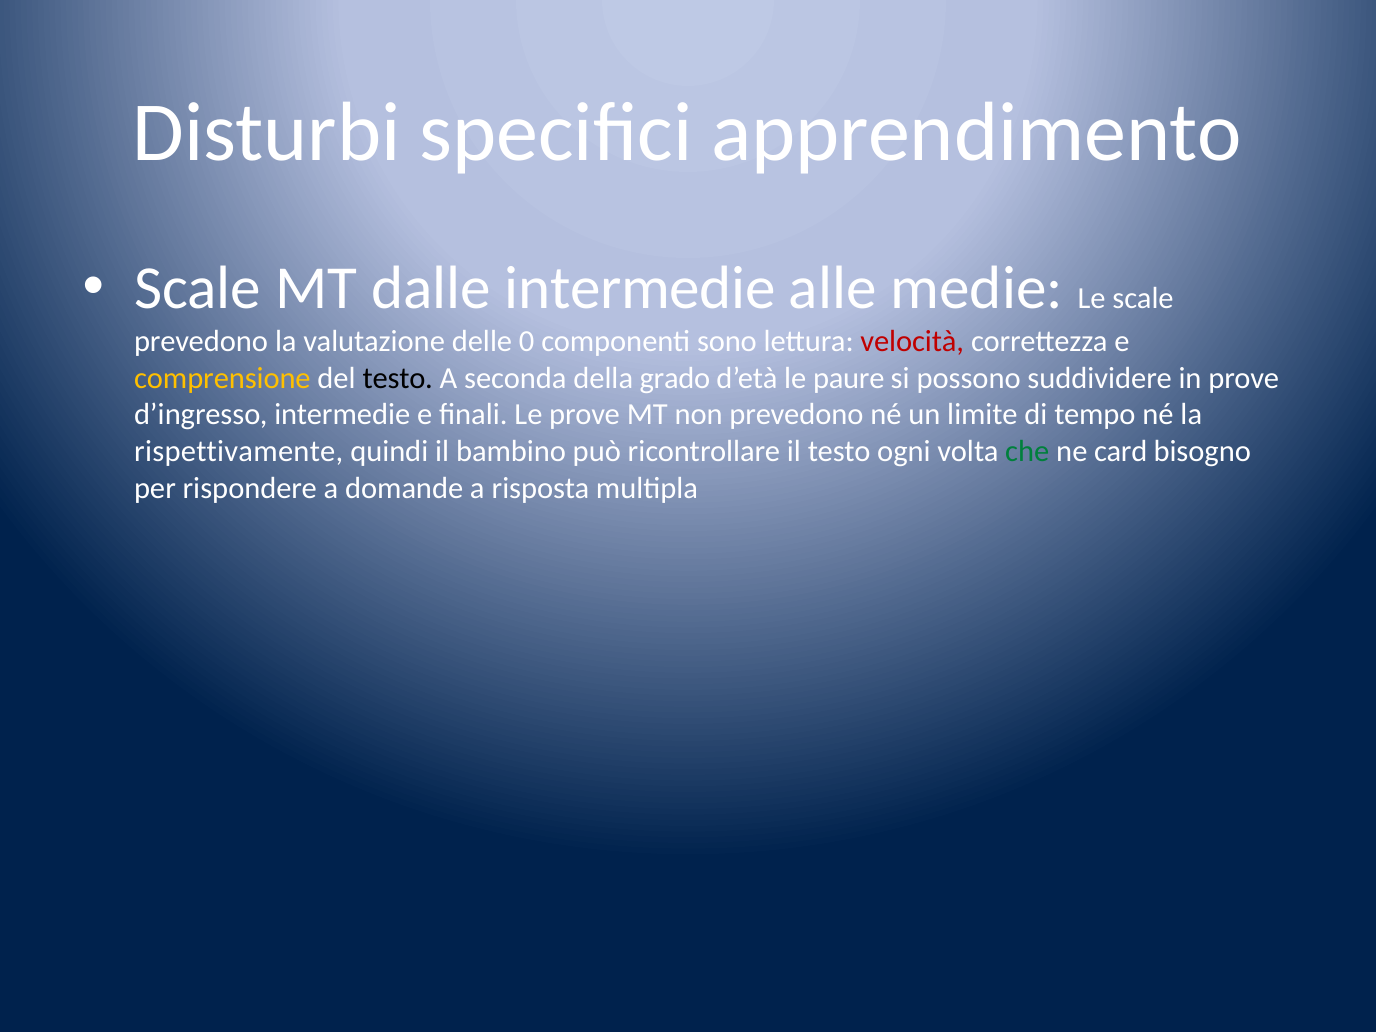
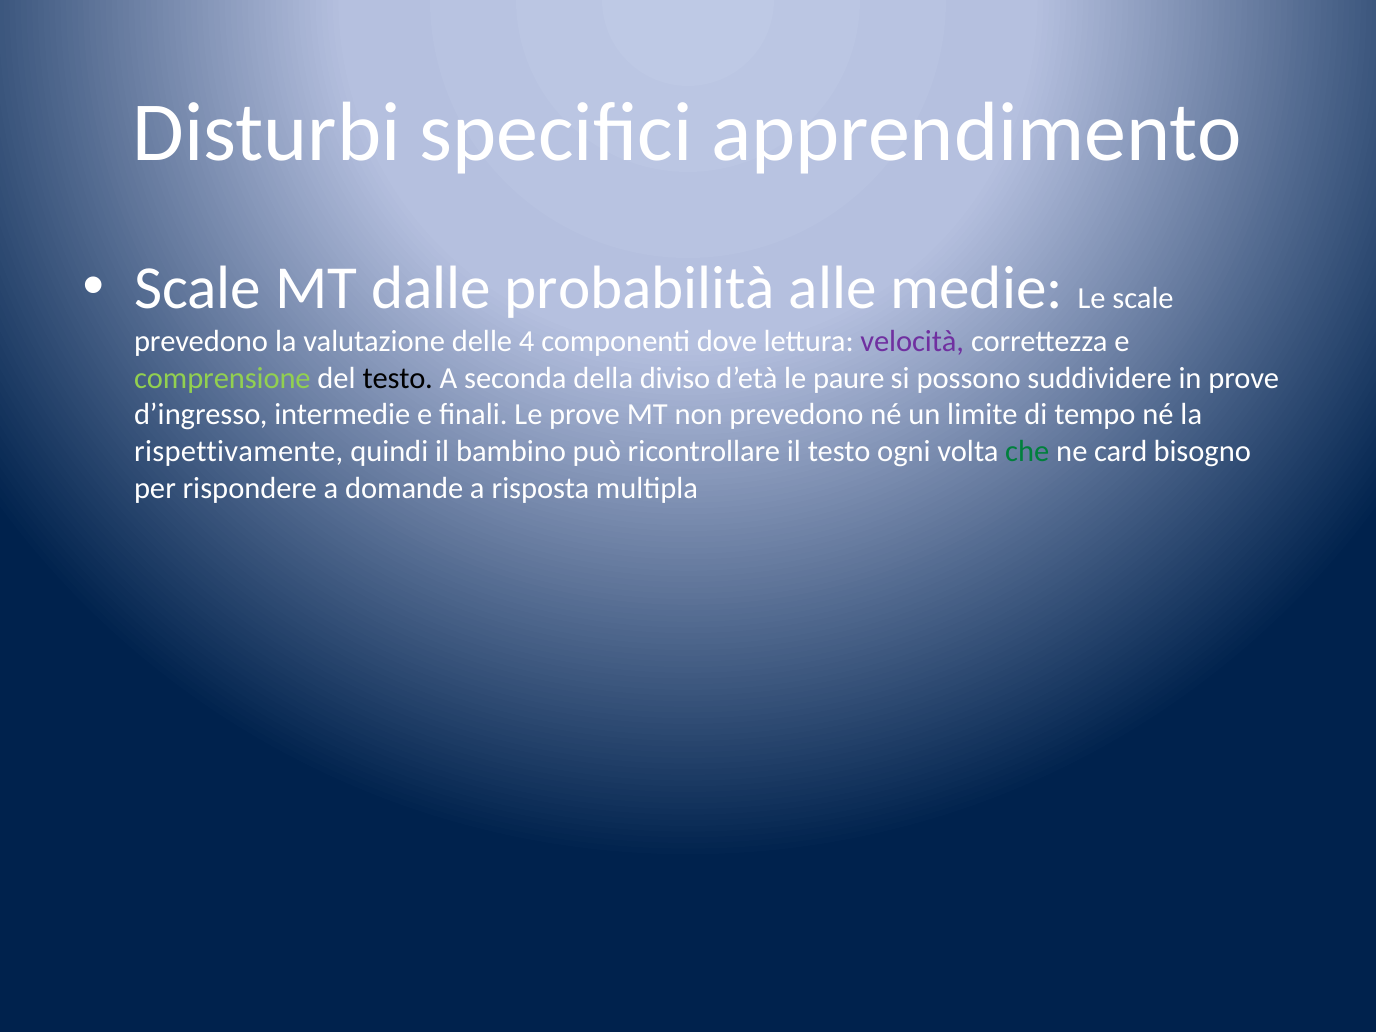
dalle intermedie: intermedie -> probabilità
0: 0 -> 4
sono: sono -> dove
velocità colour: red -> purple
comprensione colour: yellow -> light green
grado: grado -> diviso
